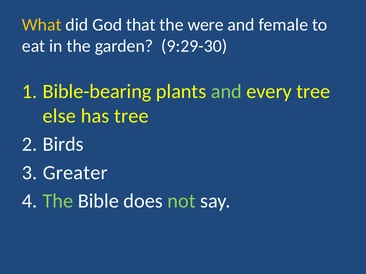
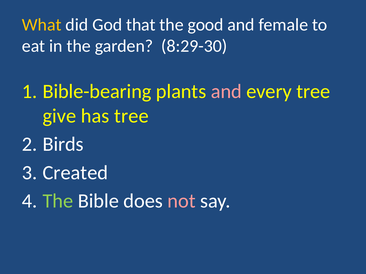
were: were -> good
9:29-30: 9:29-30 -> 8:29-30
and at (226, 92) colour: light green -> pink
else: else -> give
Greater: Greater -> Created
not colour: light green -> pink
